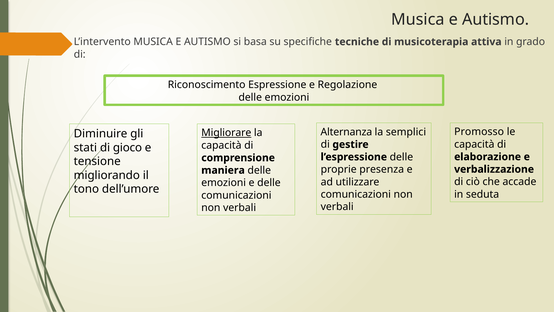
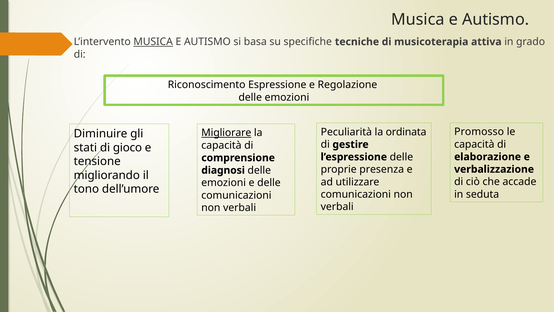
MUSICA at (153, 42) underline: none -> present
Alternanza: Alternanza -> Peculiarità
semplici: semplici -> ordinata
maniera: maniera -> diagnosi
